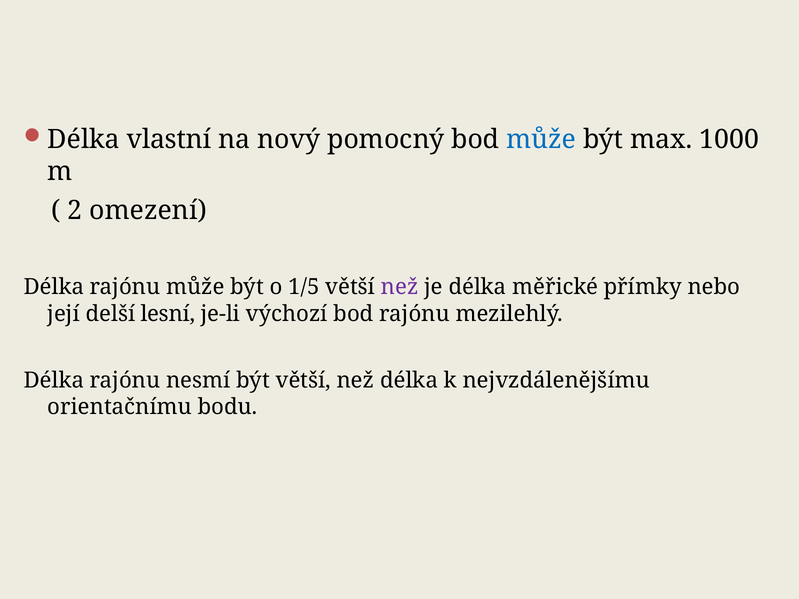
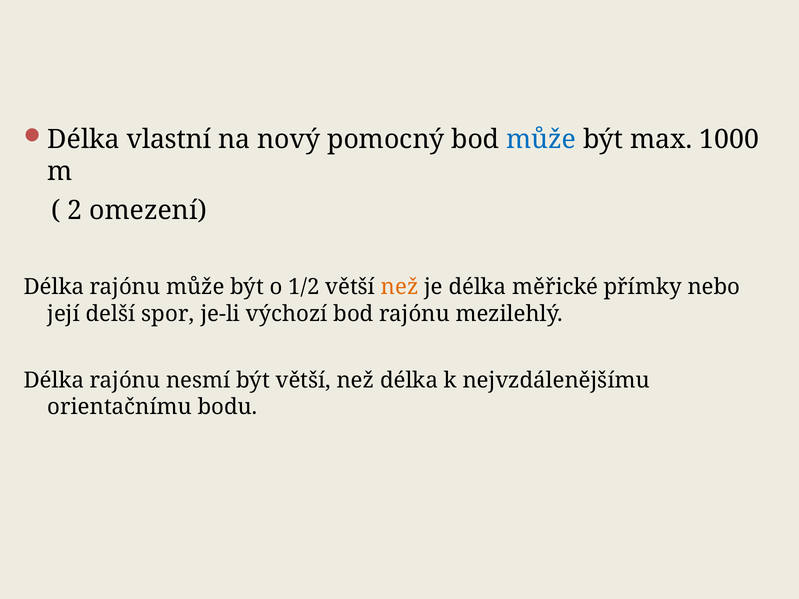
1/5: 1/5 -> 1/2
než at (400, 287) colour: purple -> orange
lesní: lesní -> spor
